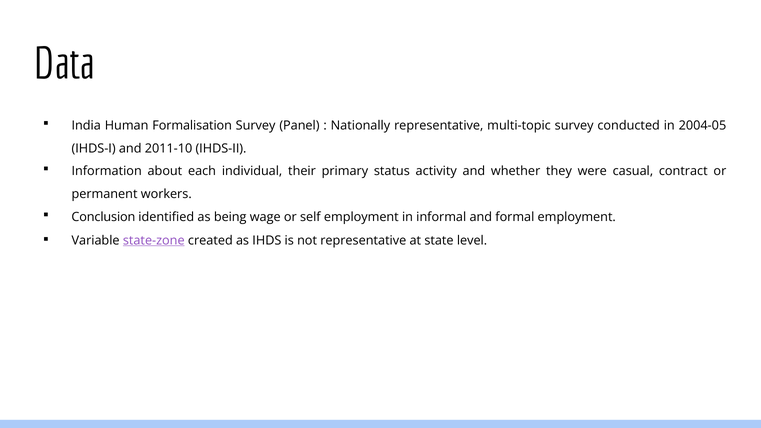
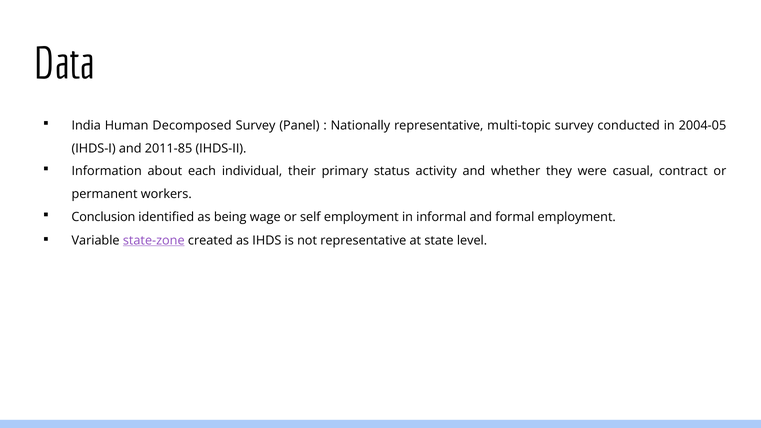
Formalisation: Formalisation -> Decomposed
2011-10: 2011-10 -> 2011-85
